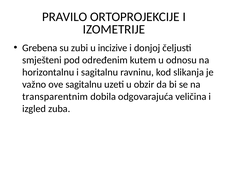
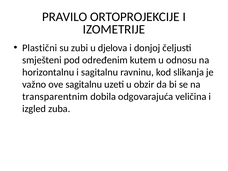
Grebena: Grebena -> Plastični
incizive: incizive -> djelova
